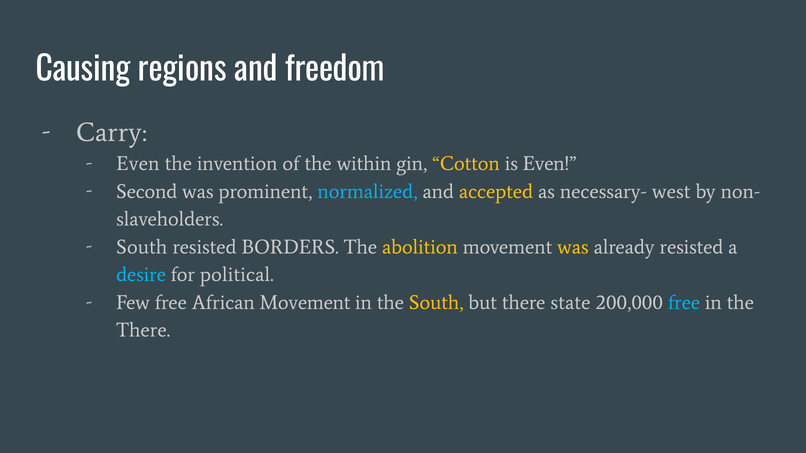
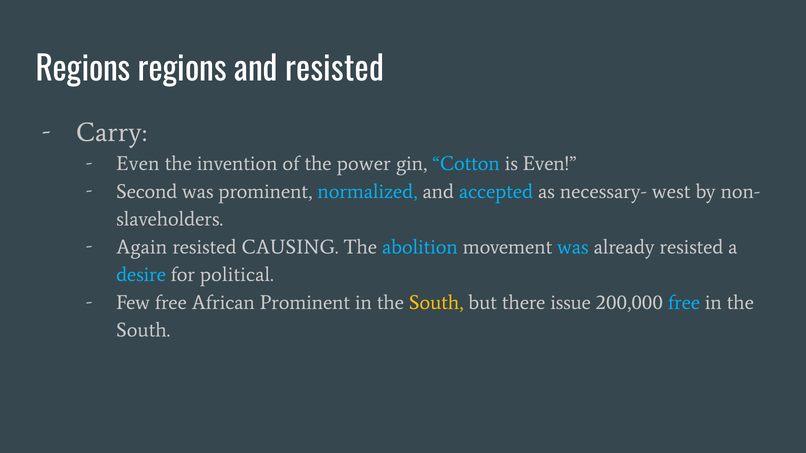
Causing at (83, 70): Causing -> Regions
and freedom: freedom -> resisted
within: within -> power
Cotton colour: yellow -> light blue
accepted colour: yellow -> light blue
South at (142, 247): South -> Again
BORDERS: BORDERS -> CAUSING
abolition colour: yellow -> light blue
was at (573, 247) colour: yellow -> light blue
African Movement: Movement -> Prominent
state: state -> issue
There at (143, 331): There -> South
